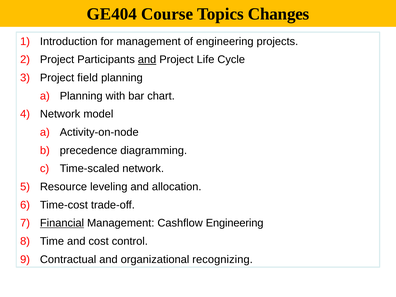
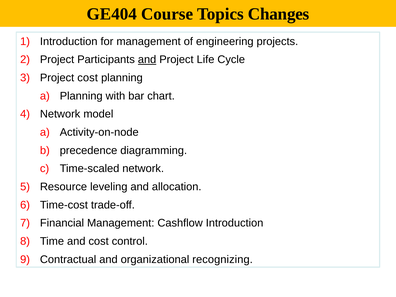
Project field: field -> cost
Financial underline: present -> none
Cashflow Engineering: Engineering -> Introduction
